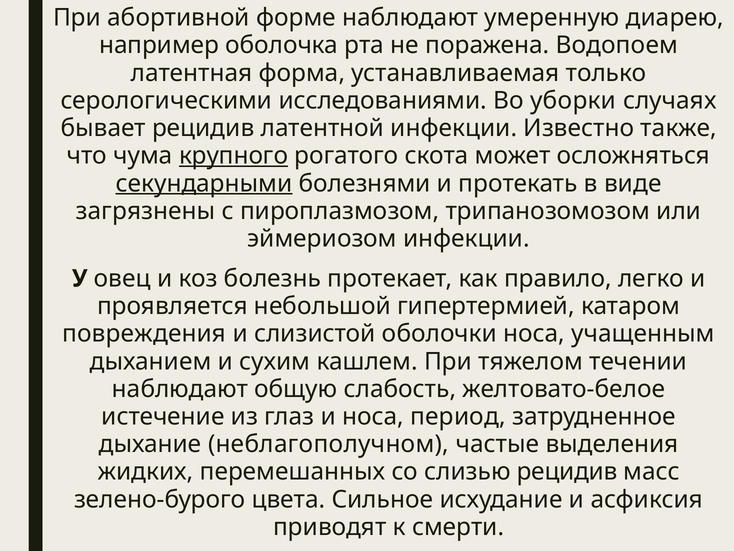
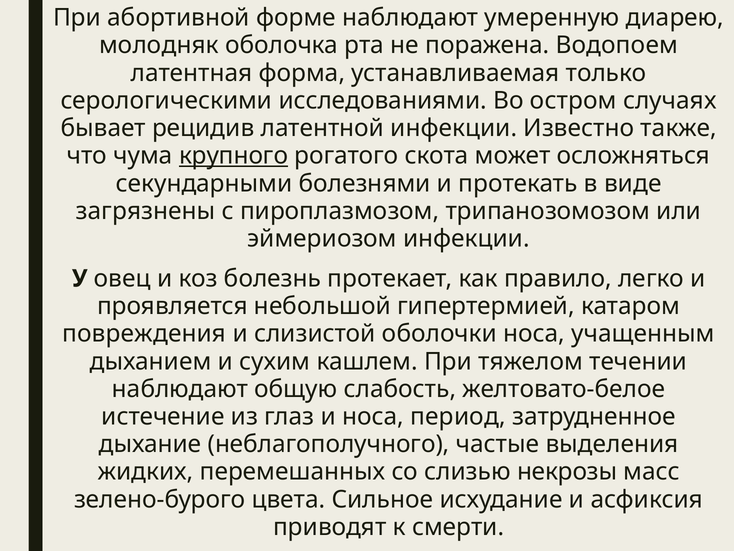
например: например -> молодняк
уборки: уборки -> остром
секундарными underline: present -> none
неблагополучном: неблагополучном -> неблагополучного
слизью рецидив: рецидив -> некрозы
